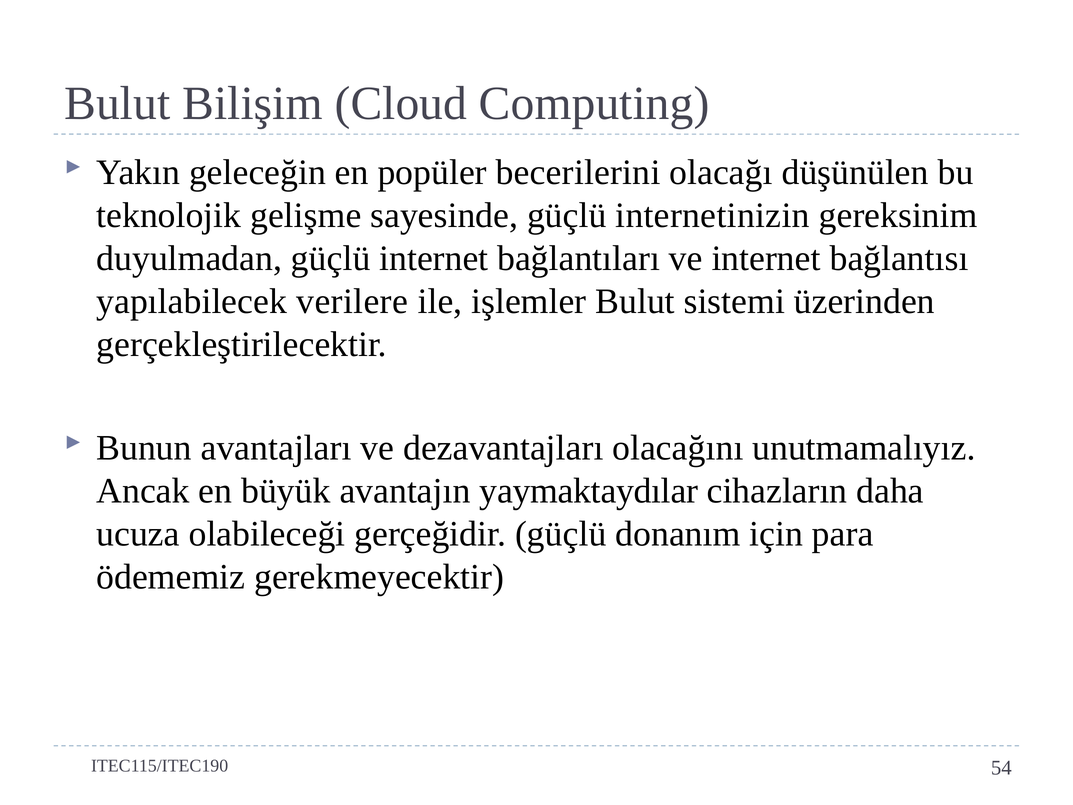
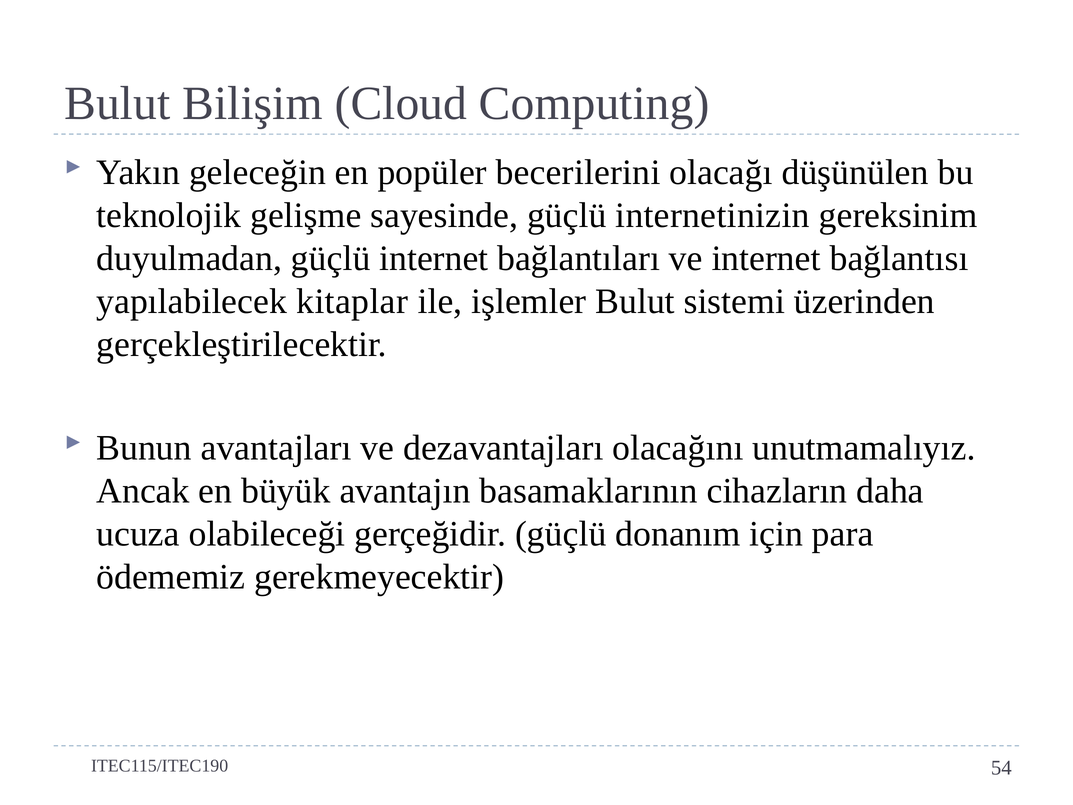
verilere: verilere -> kitaplar
yaymaktaydılar: yaymaktaydılar -> basamaklarının
